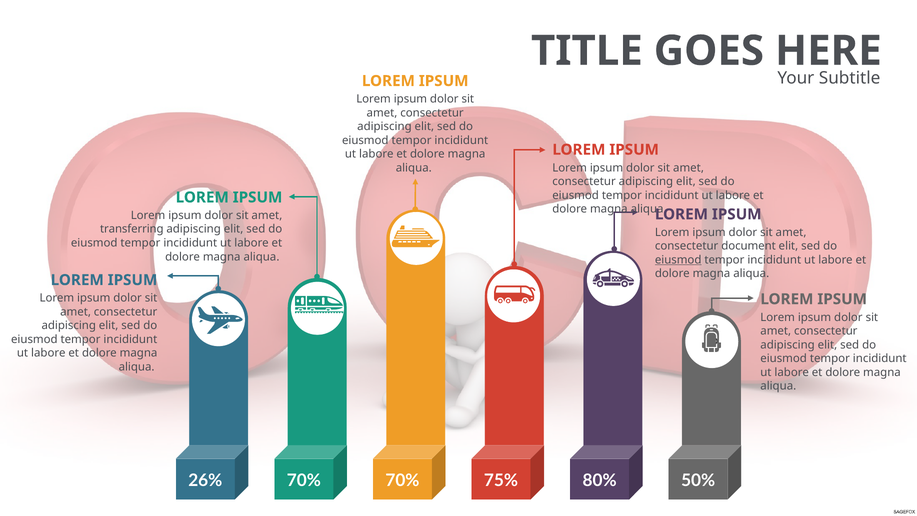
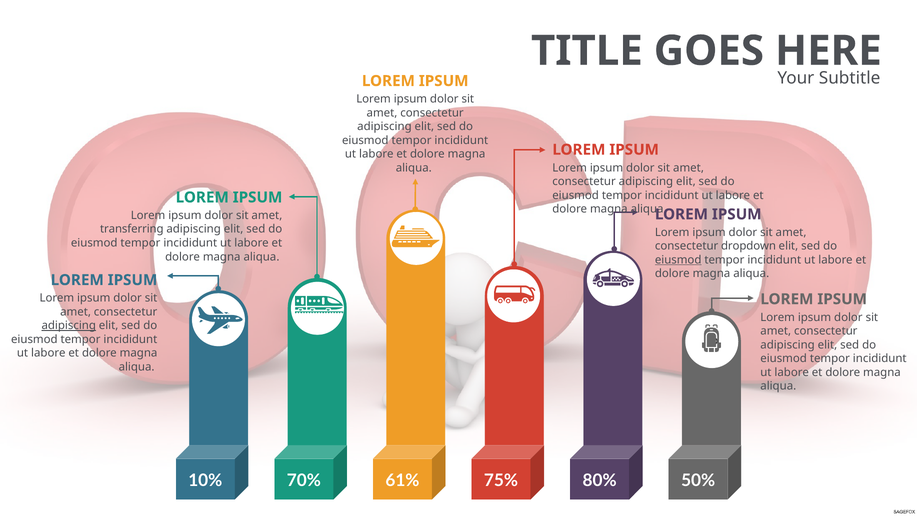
document: document -> dropdown
adipiscing at (69, 326) underline: none -> present
26%: 26% -> 10%
70% 70%: 70% -> 61%
